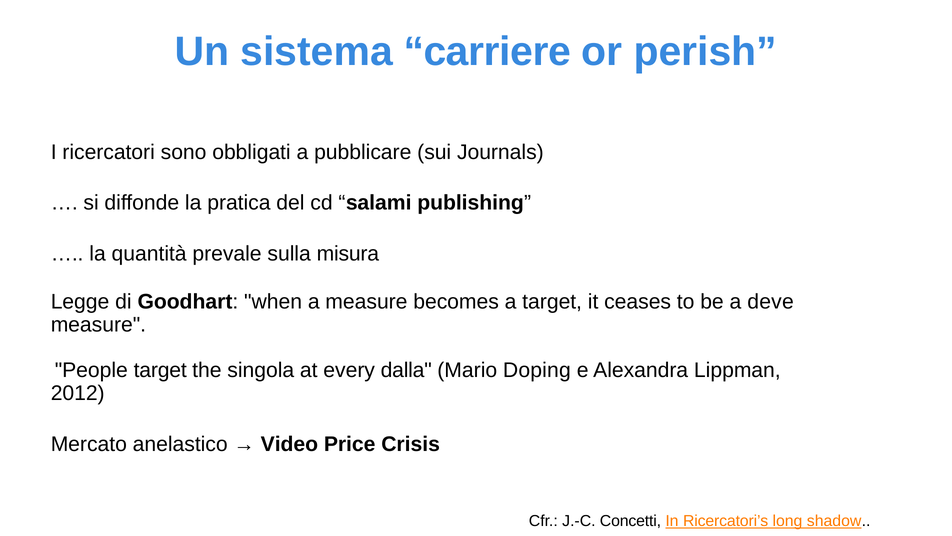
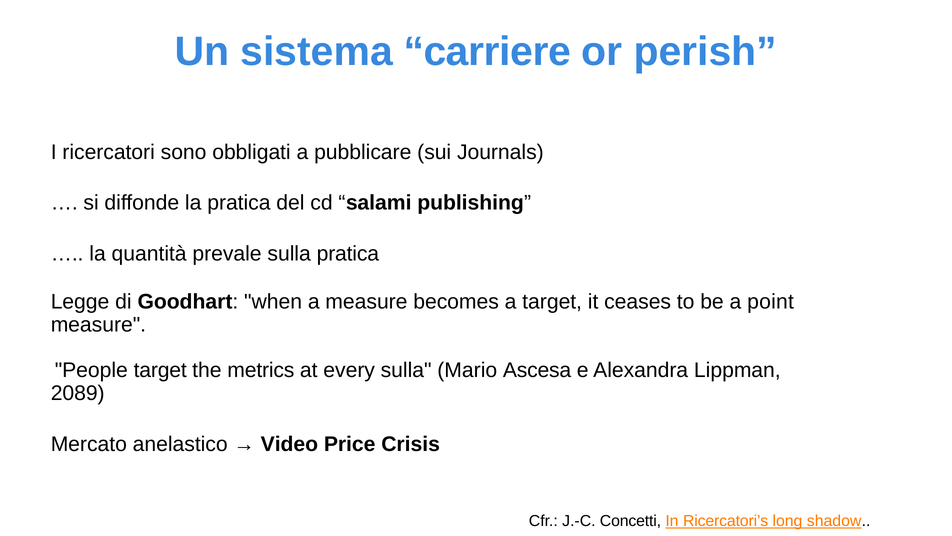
sulla misura: misura -> pratica
deve: deve -> point
singola: singola -> metrics
every dalla: dalla -> sulla
Doping: Doping -> Ascesa
2012: 2012 -> 2089
